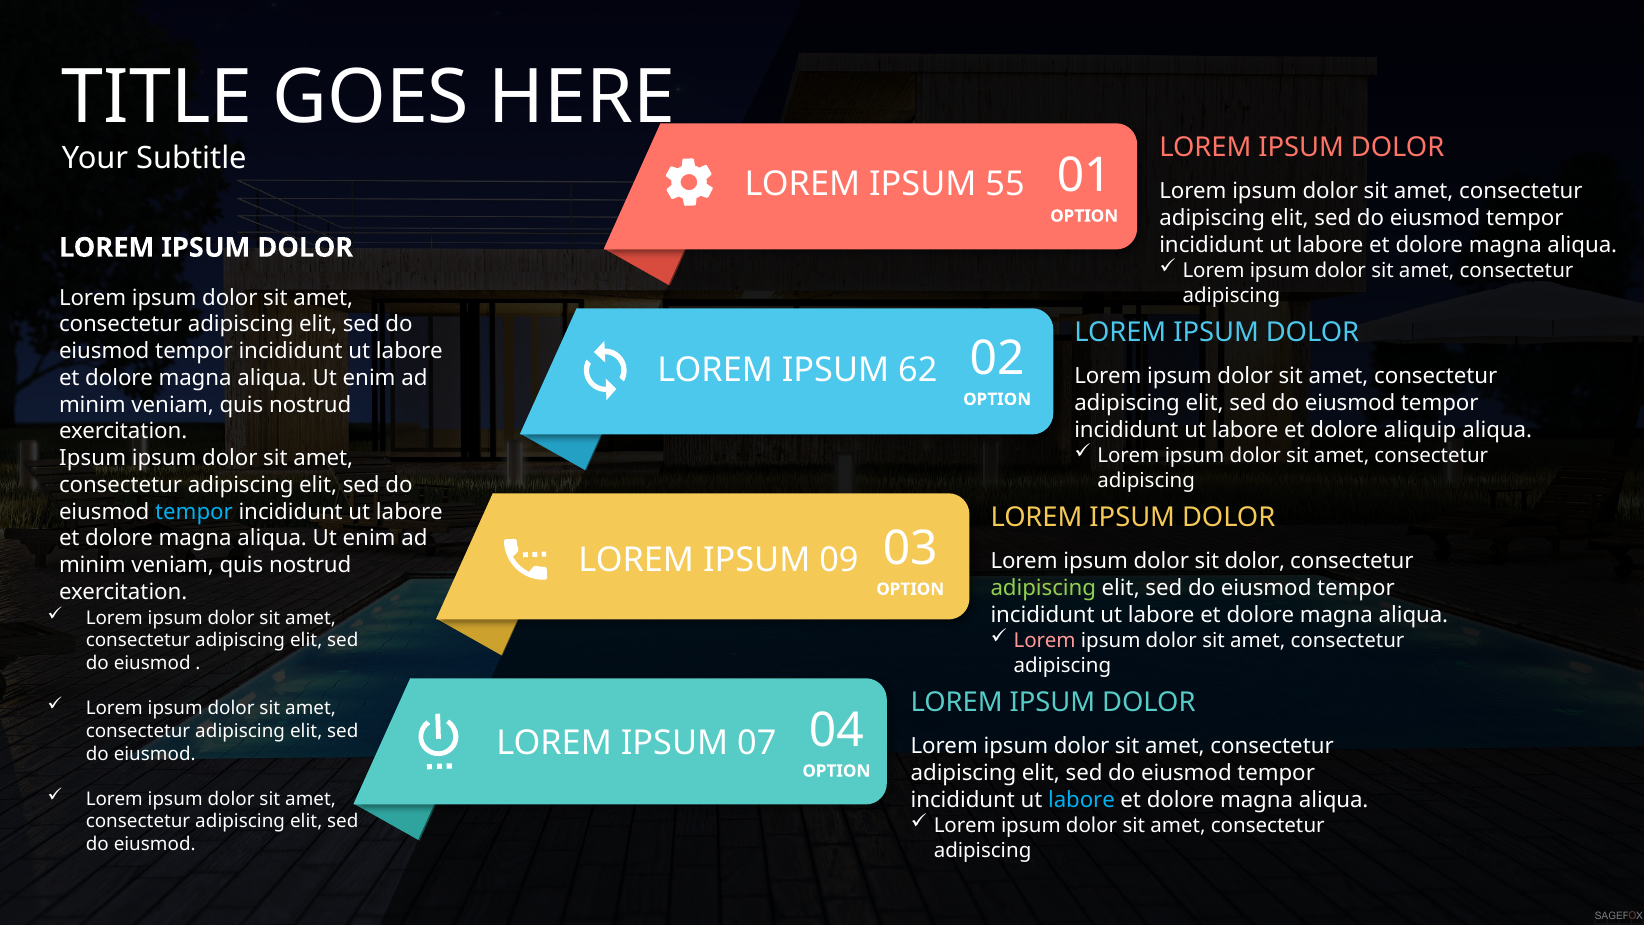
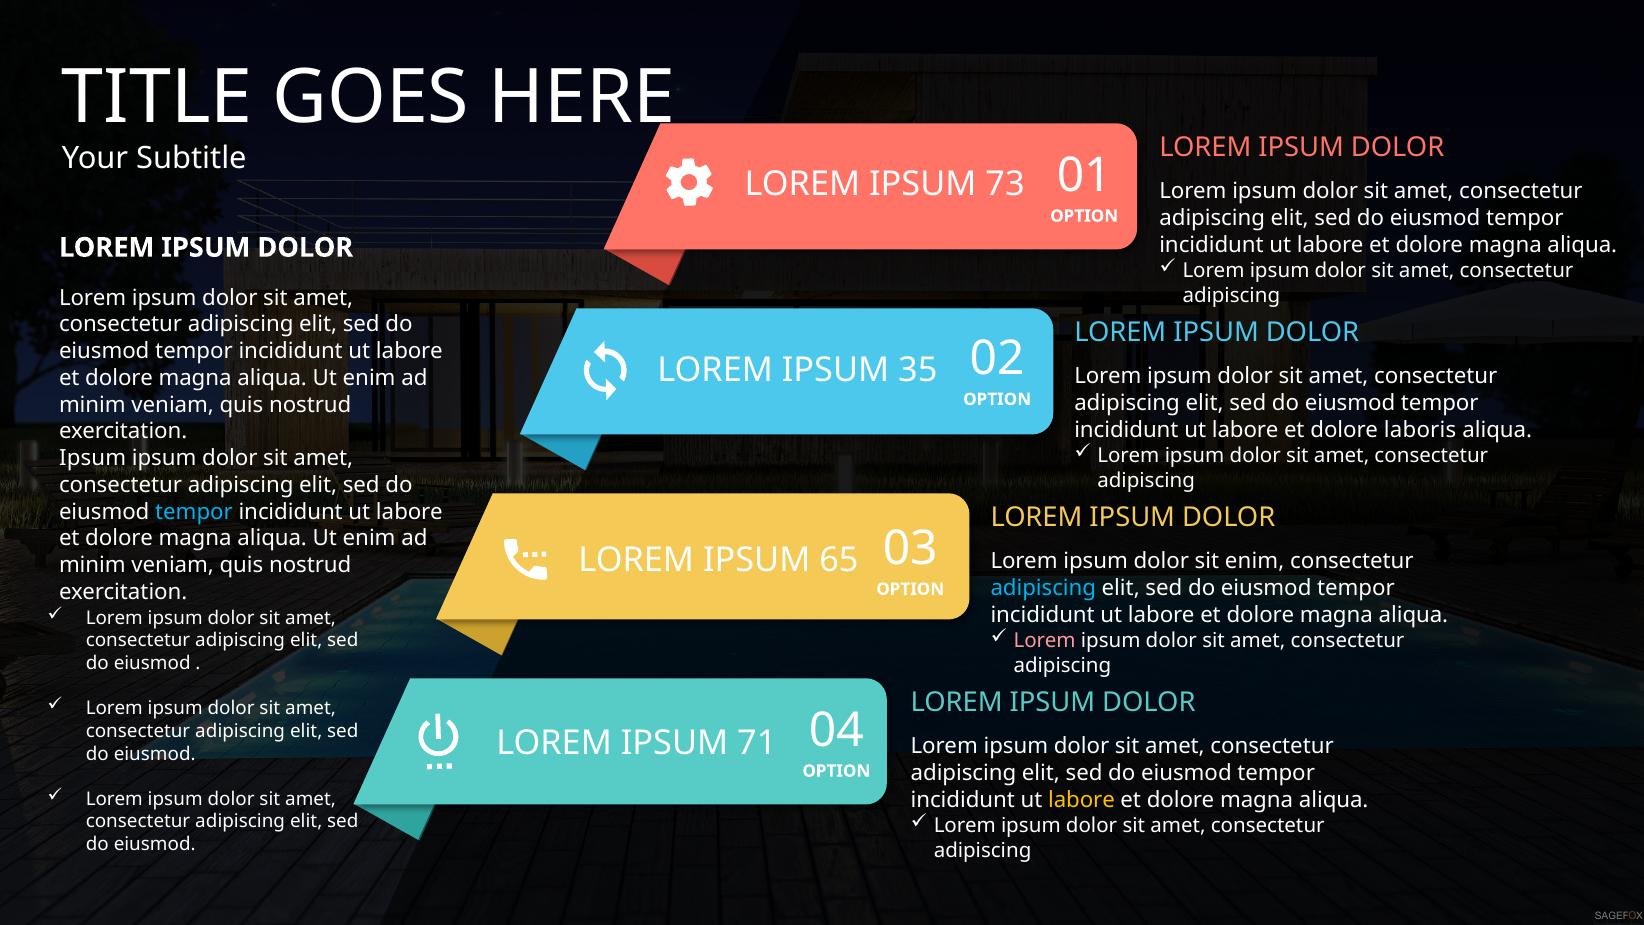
55: 55 -> 73
62: 62 -> 35
aliquip: aliquip -> laboris
09: 09 -> 65
sit dolor: dolor -> enim
adipiscing at (1043, 588) colour: light green -> light blue
07: 07 -> 71
labore at (1082, 800) colour: light blue -> yellow
